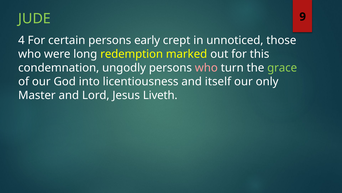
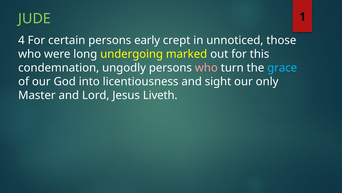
9: 9 -> 1
redemption: redemption -> undergoing
grace colour: light green -> light blue
itself: itself -> sight
